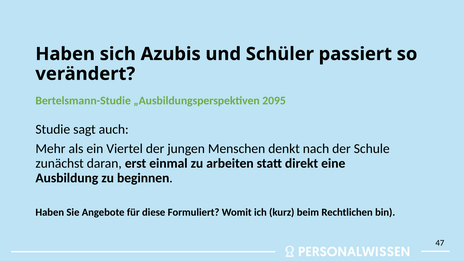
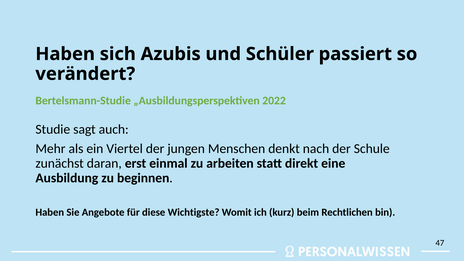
2095: 2095 -> 2022
Formuliert: Formuliert -> Wichtigste
